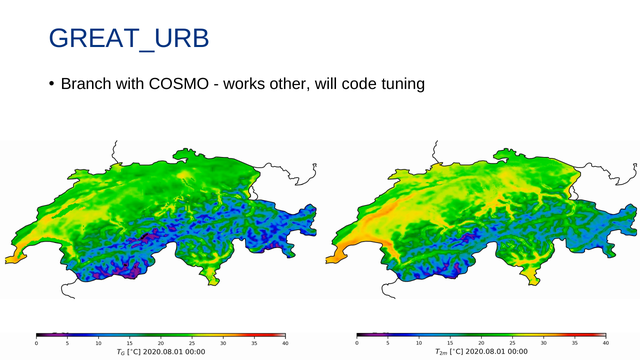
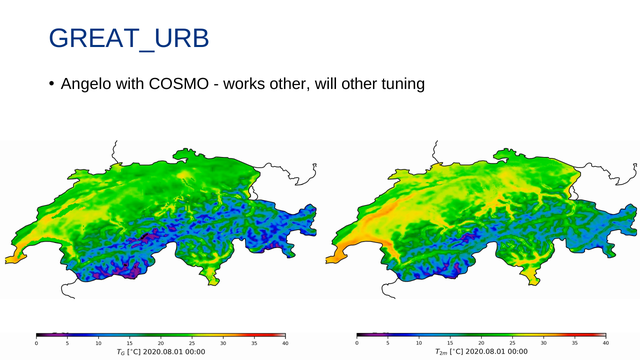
Branch: Branch -> Angelo
will code: code -> other
